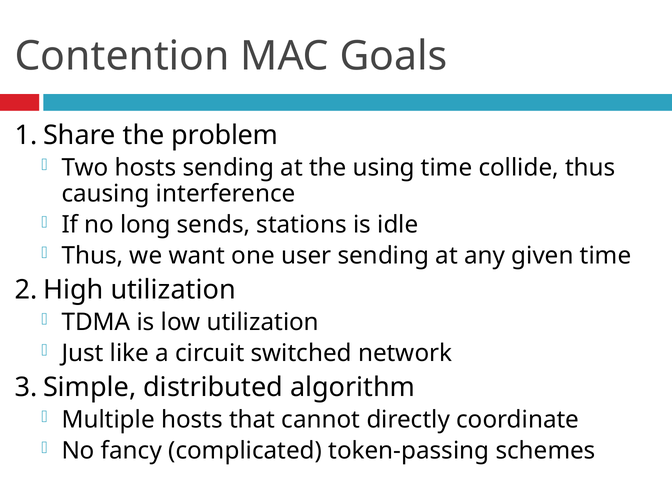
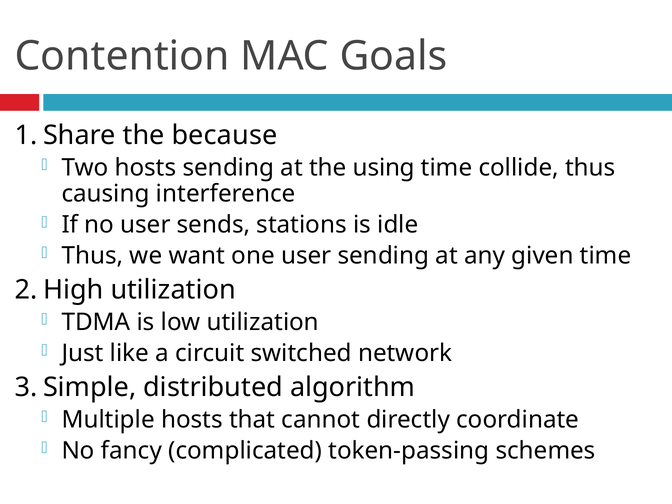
problem: problem -> because
no long: long -> user
